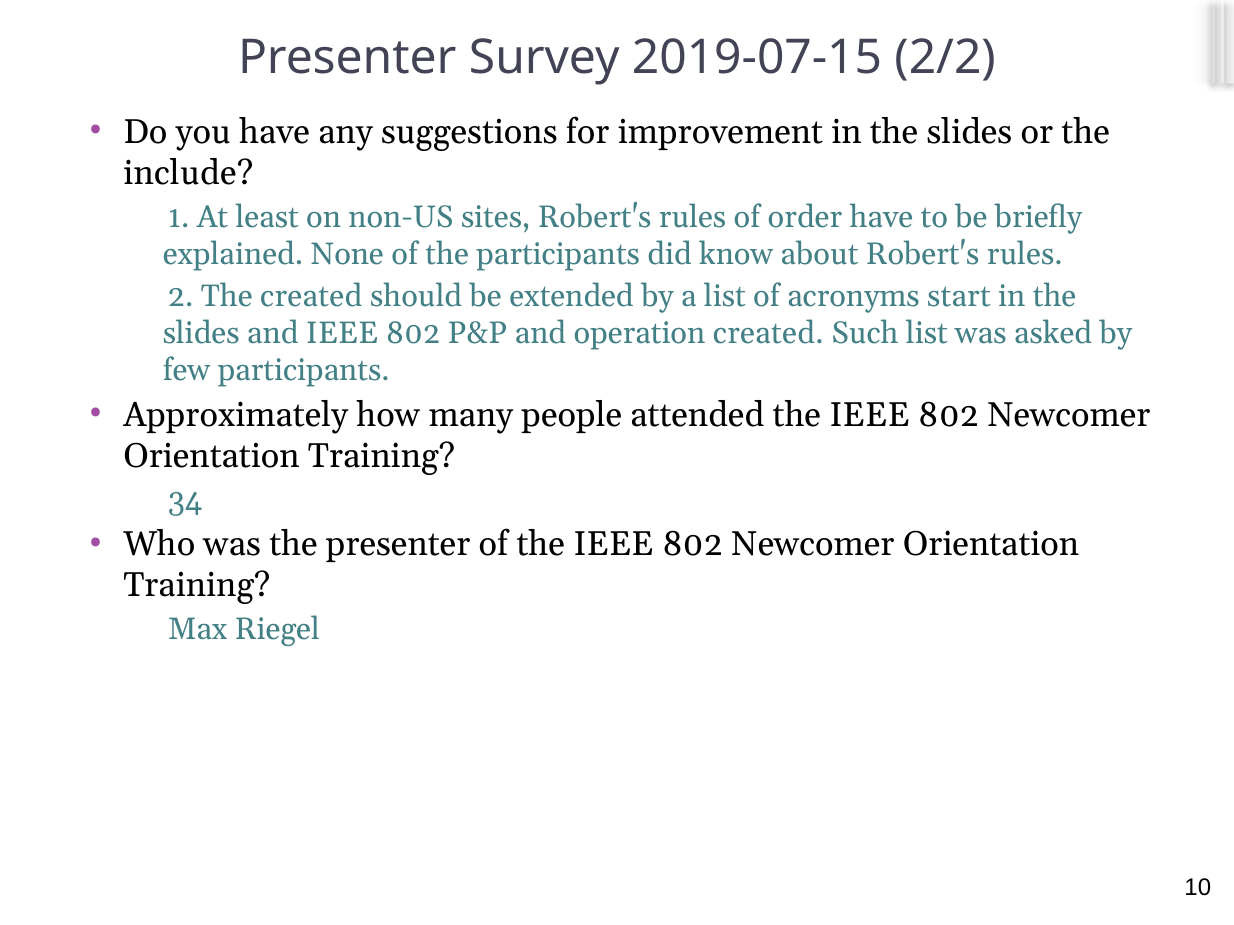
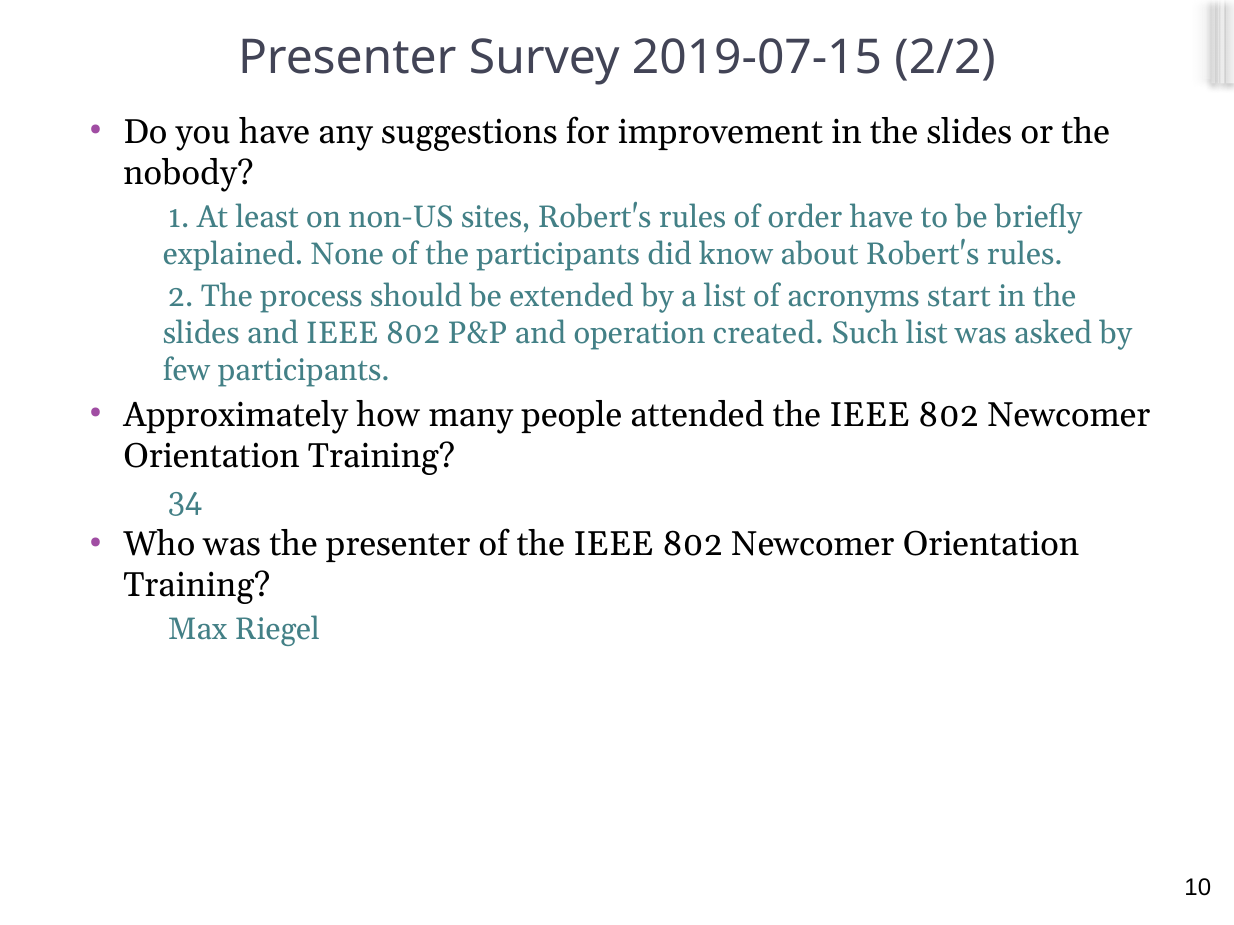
include: include -> nobody
The created: created -> process
